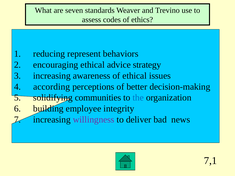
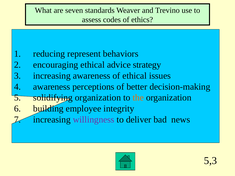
according at (52, 87): according -> awareness
solidifying communities: communities -> organization
the colour: blue -> orange
7,1: 7,1 -> 5,3
